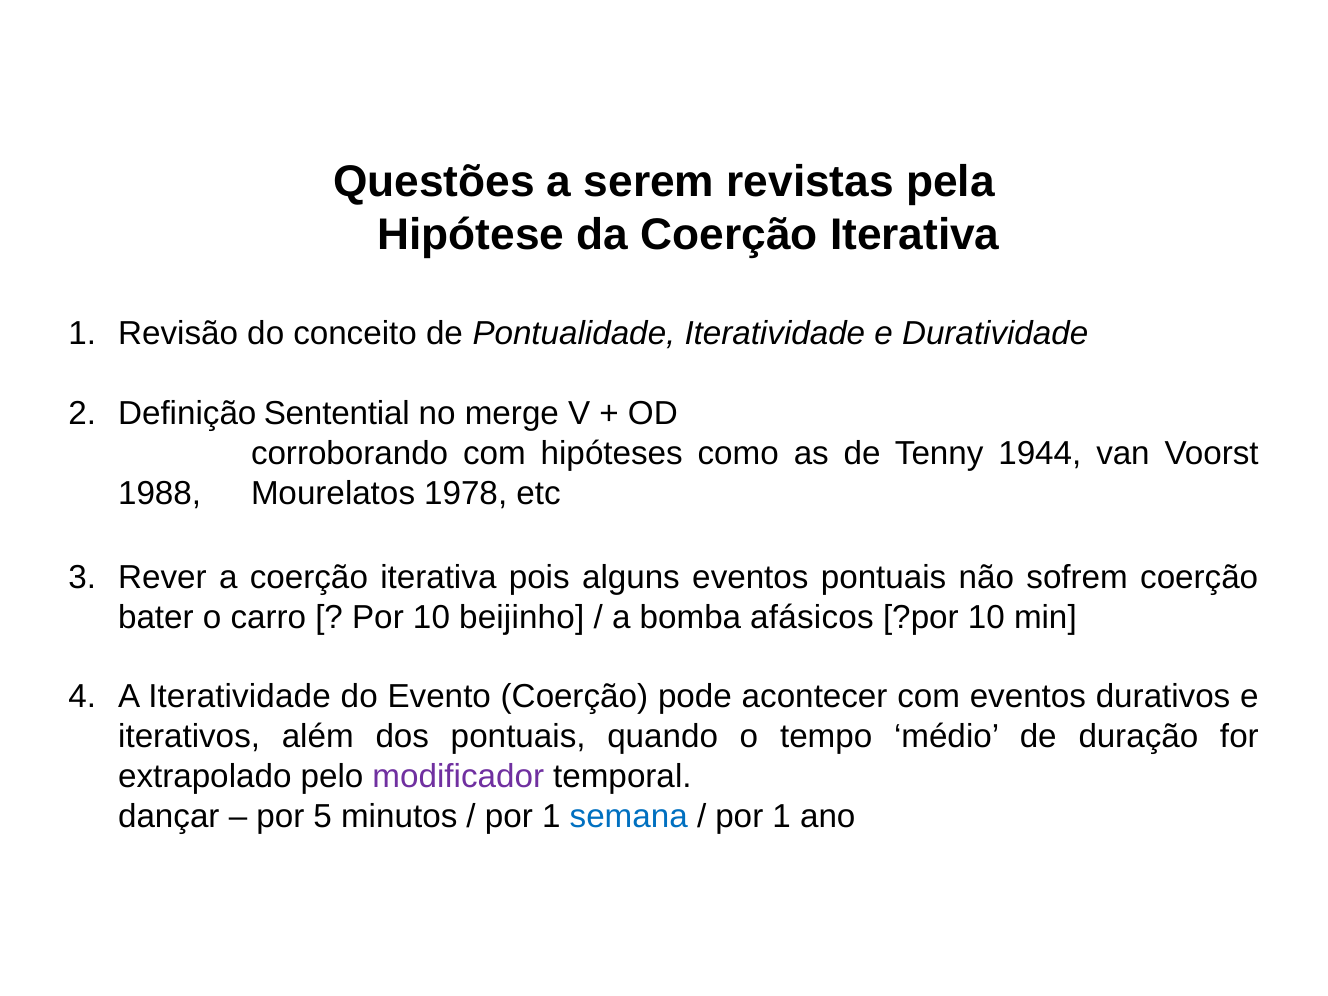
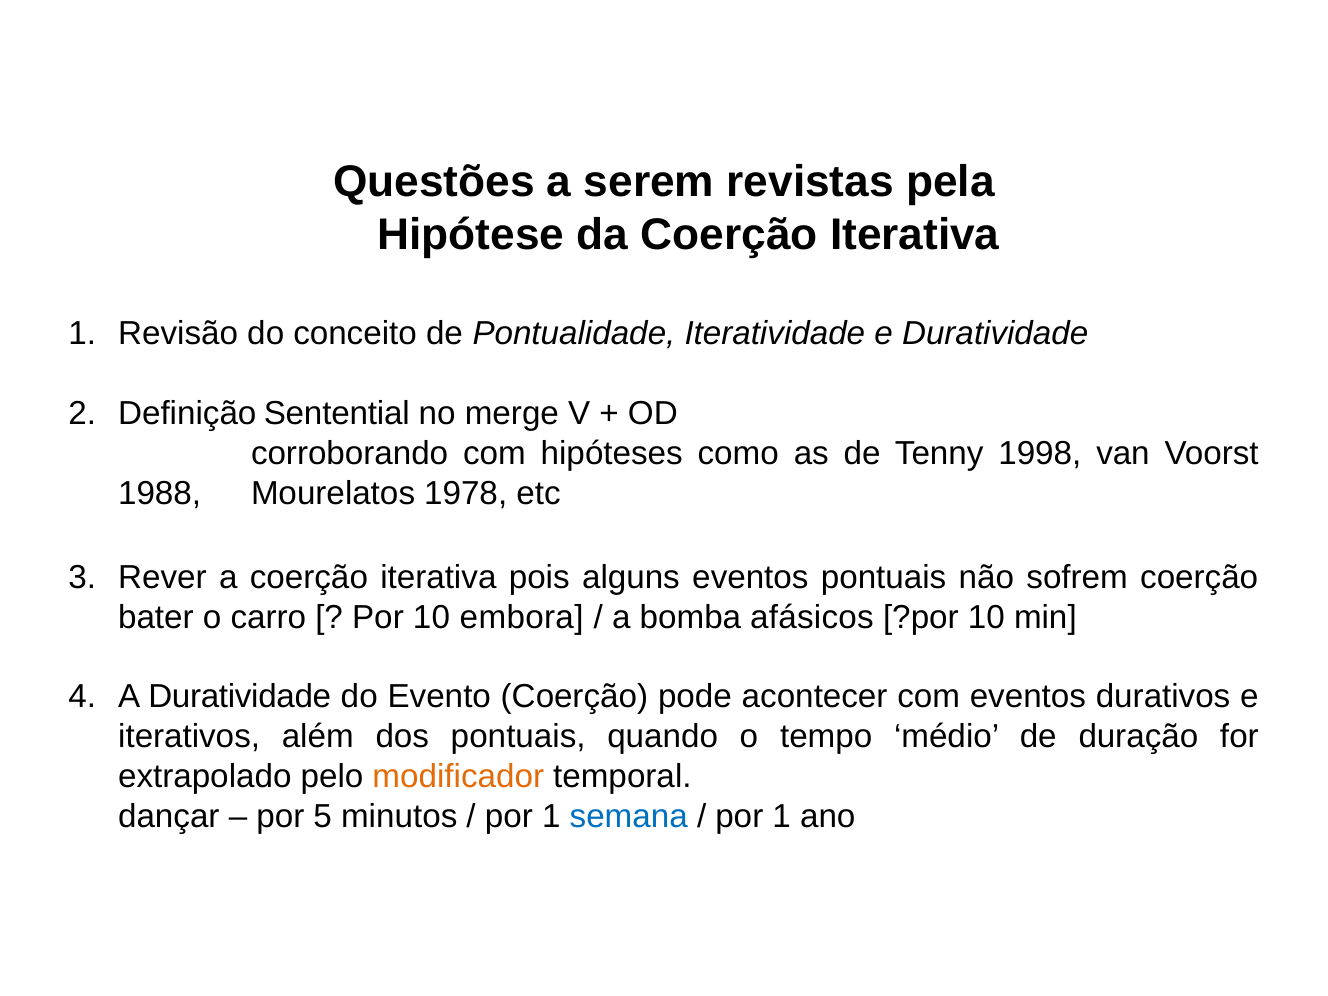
1944: 1944 -> 1998
beijinho: beijinho -> embora
A Iteratividade: Iteratividade -> Duratividade
modificador colour: purple -> orange
